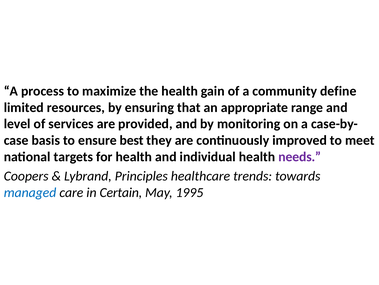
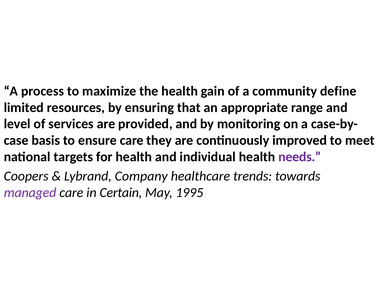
ensure best: best -> care
Principles: Principles -> Company
managed colour: blue -> purple
